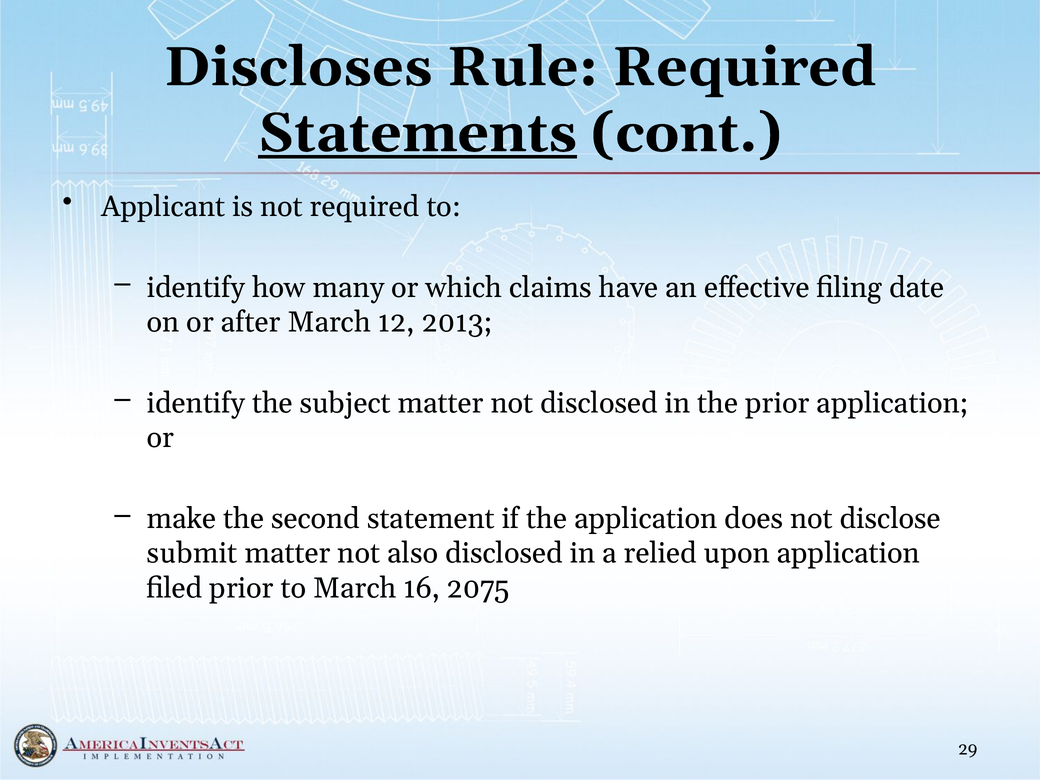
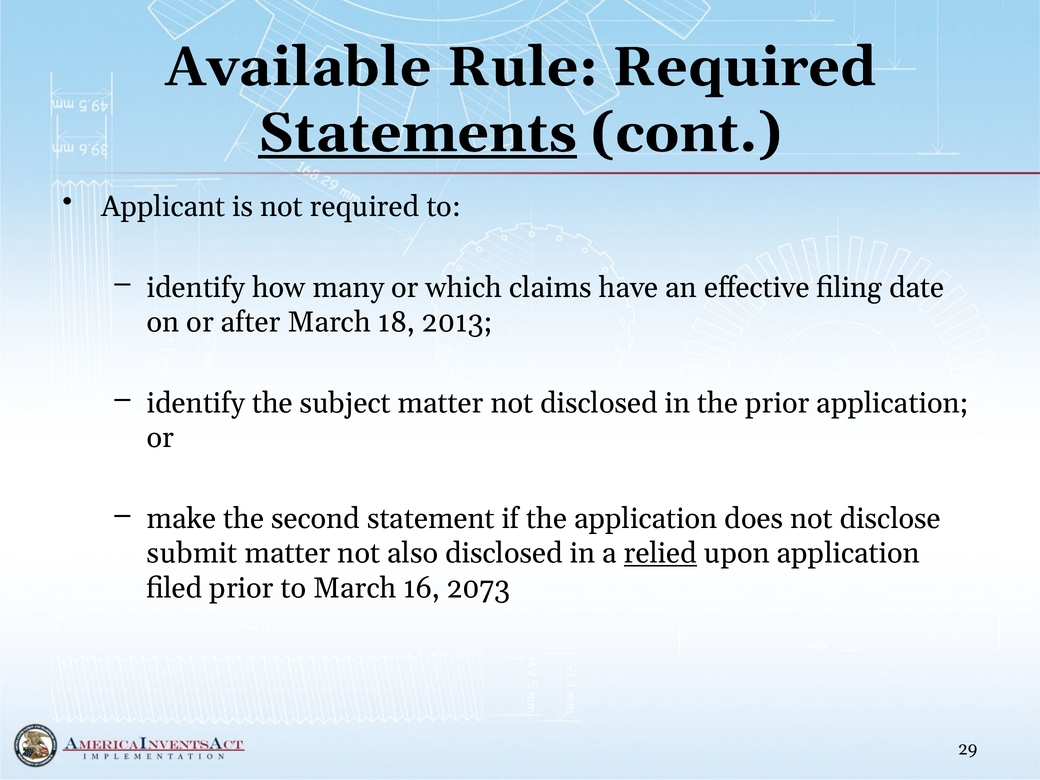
Discloses: Discloses -> Available
12: 12 -> 18
relied underline: none -> present
2075: 2075 -> 2073
